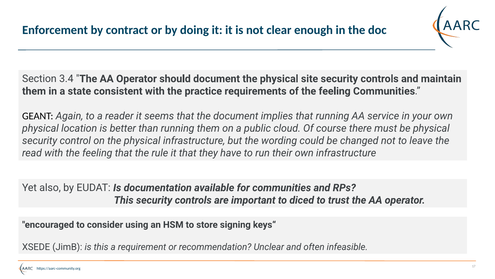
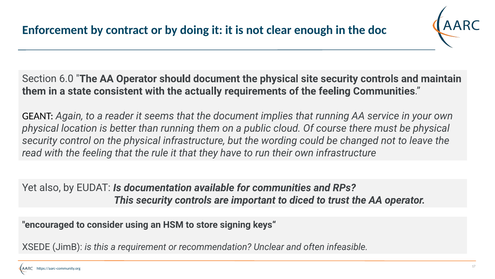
3.4: 3.4 -> 6.0
practice: practice -> actually
